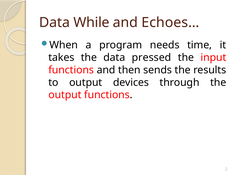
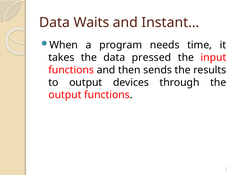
While: While -> Waits
Echoes…: Echoes… -> Instant…
